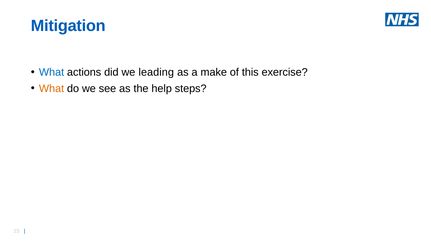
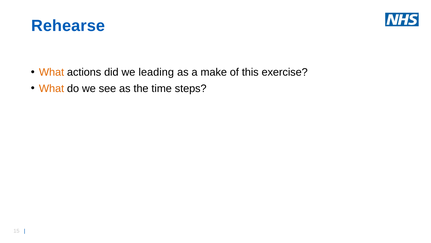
Mitigation: Mitigation -> Rehearse
What at (52, 72) colour: blue -> orange
help: help -> time
